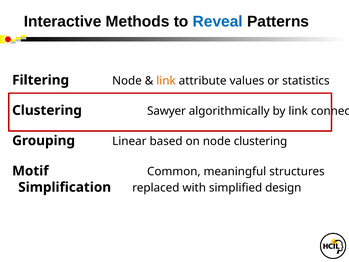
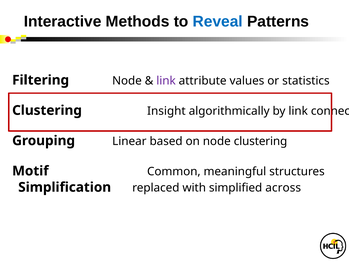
link at (166, 81) colour: orange -> purple
Sawyer: Sawyer -> Insight
design: design -> across
